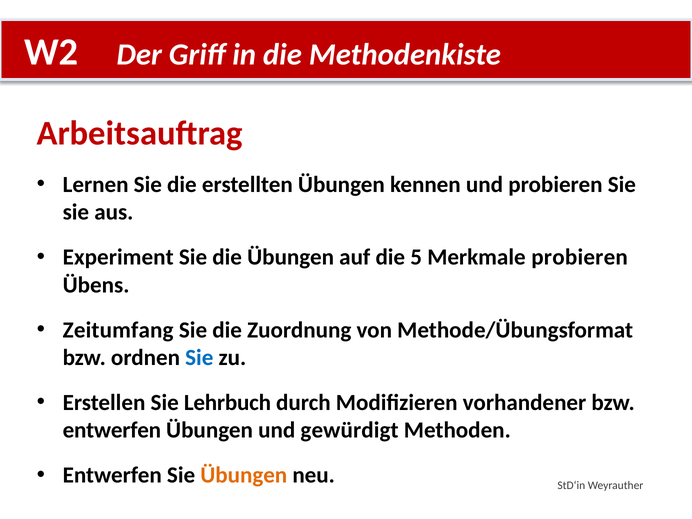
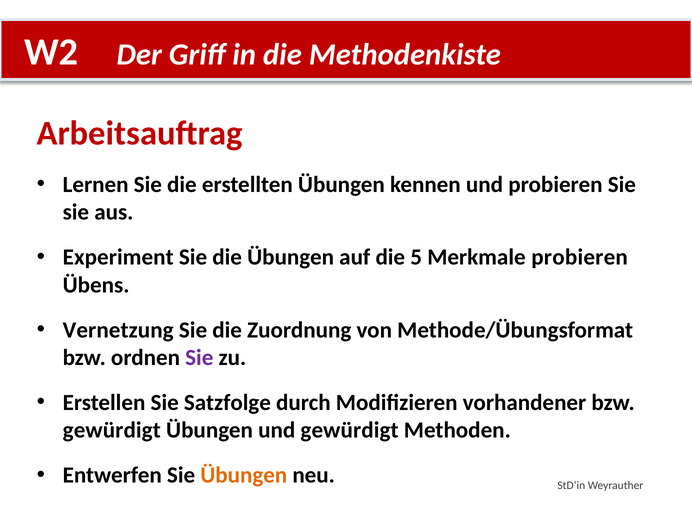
Zeitumfang: Zeitumfang -> Vernetzung
Sie at (199, 358) colour: blue -> purple
Lehrbuch: Lehrbuch -> Satzfolge
entwerfen at (112, 430): entwerfen -> gewürdigt
